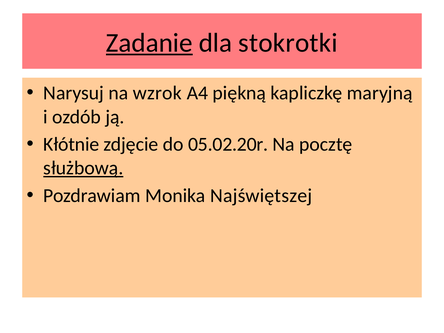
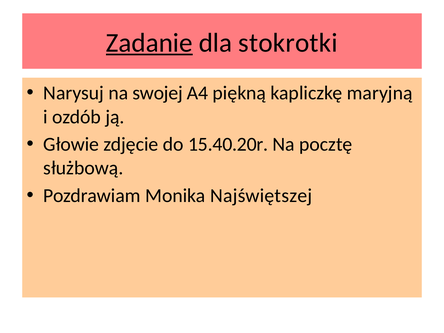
wzrok: wzrok -> swojej
Kłótnie: Kłótnie -> Głowie
05.02.20r: 05.02.20r -> 15.40.20r
służbową underline: present -> none
